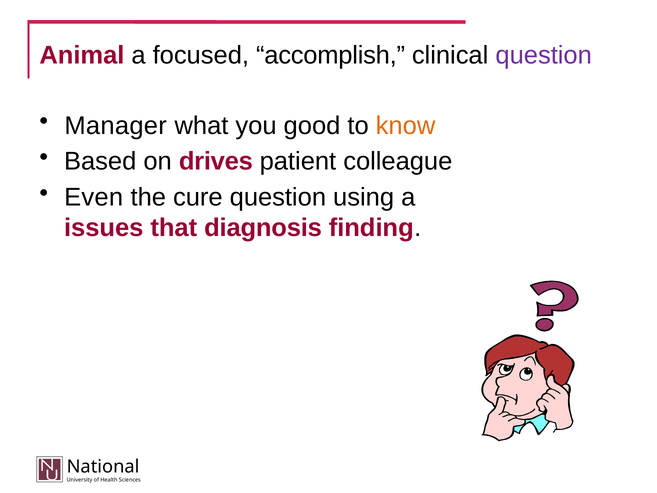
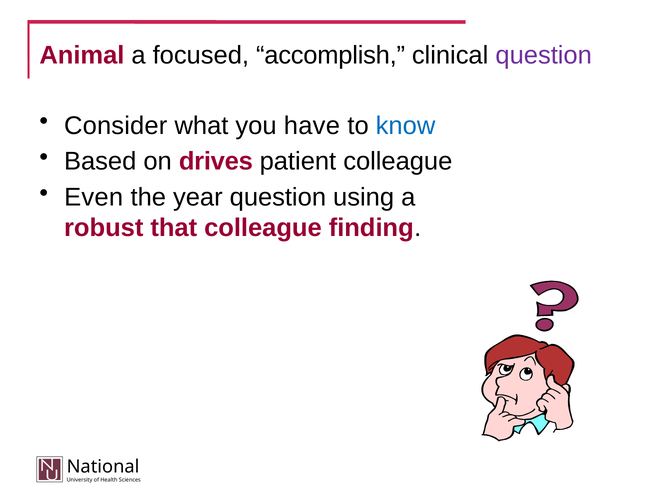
Manager: Manager -> Consider
good: good -> have
know colour: orange -> blue
cure: cure -> year
issues: issues -> robust
that diagnosis: diagnosis -> colleague
